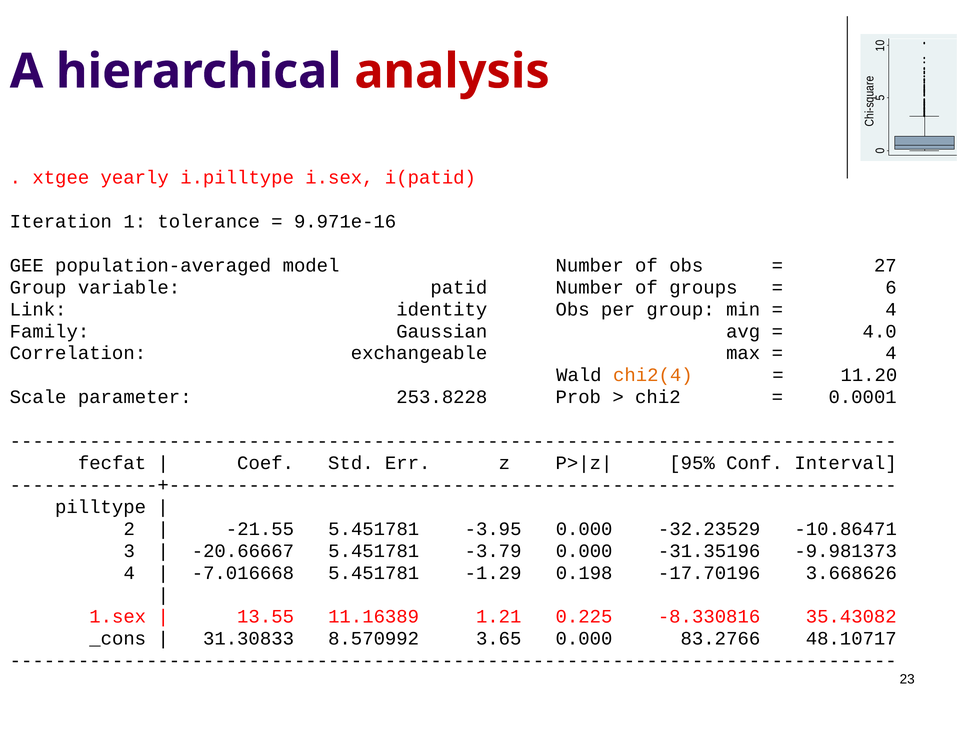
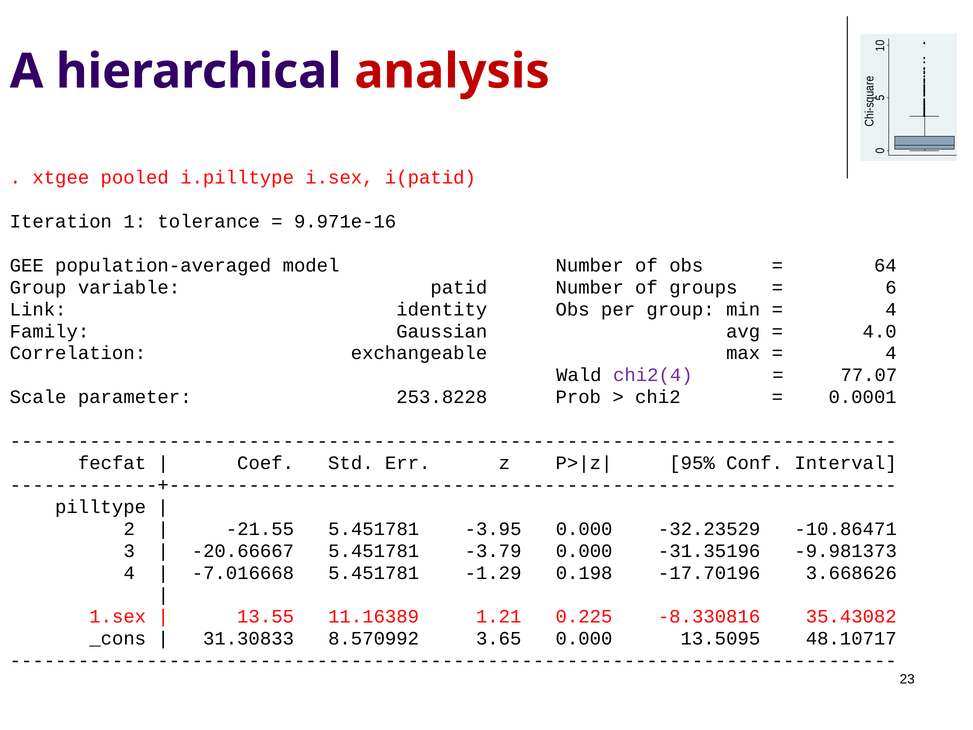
yearly: yearly -> pooled
27: 27 -> 64
chi2(4 colour: orange -> purple
11.20: 11.20 -> 77.07
83.2766: 83.2766 -> 13.5095
